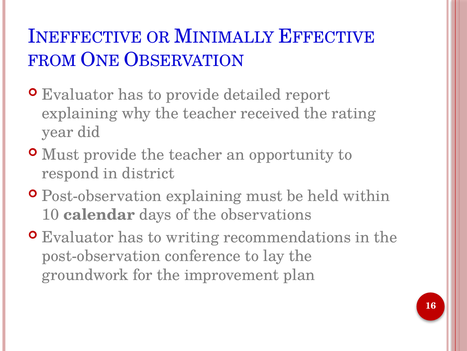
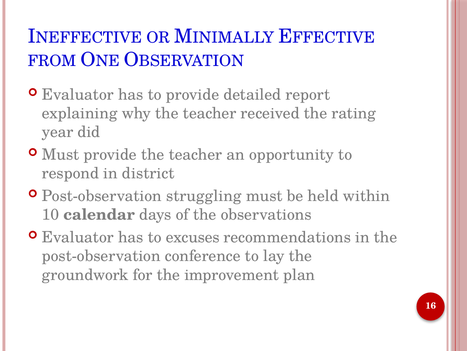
Post-observation explaining: explaining -> struggling
writing: writing -> excuses
